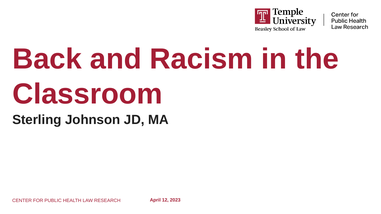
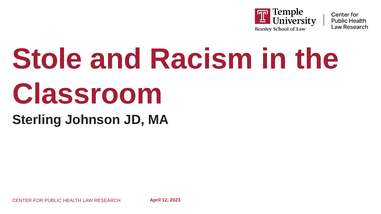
Back: Back -> Stole
